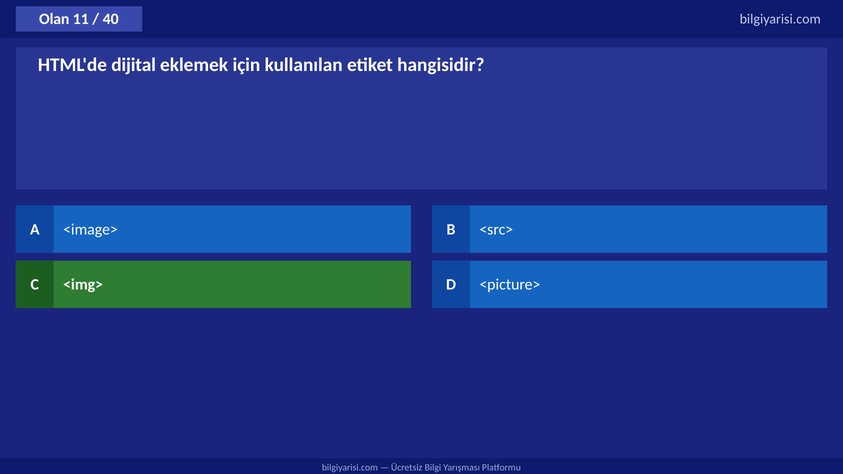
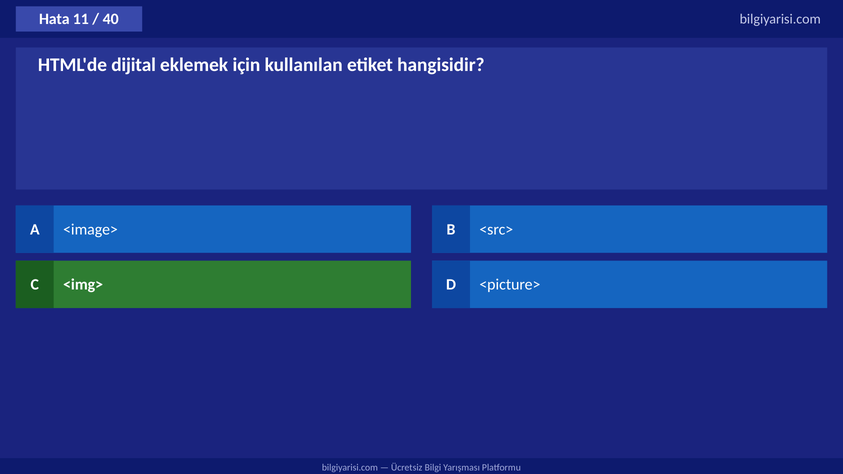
Olan: Olan -> Hata
